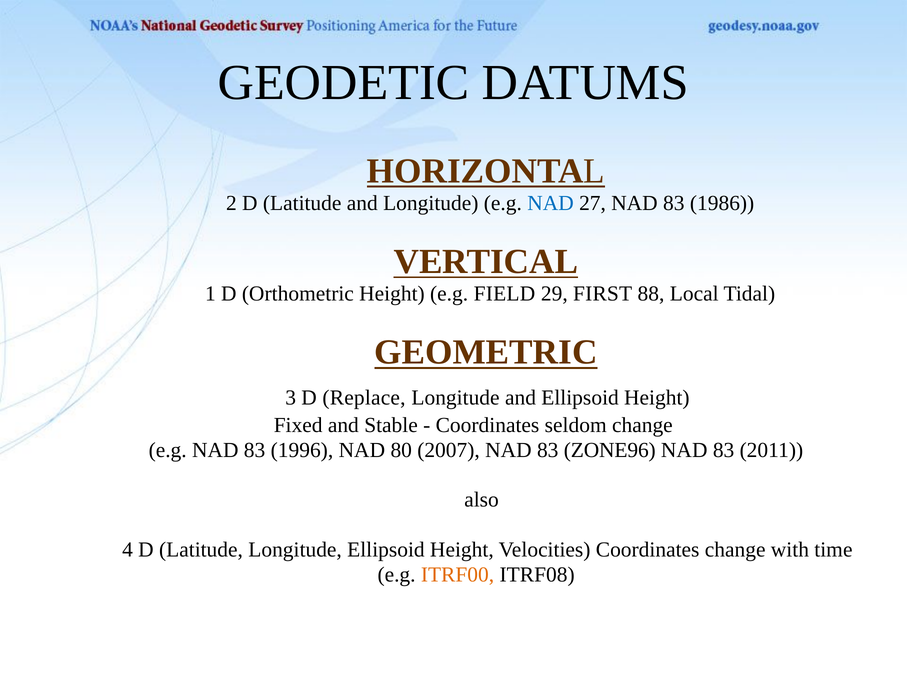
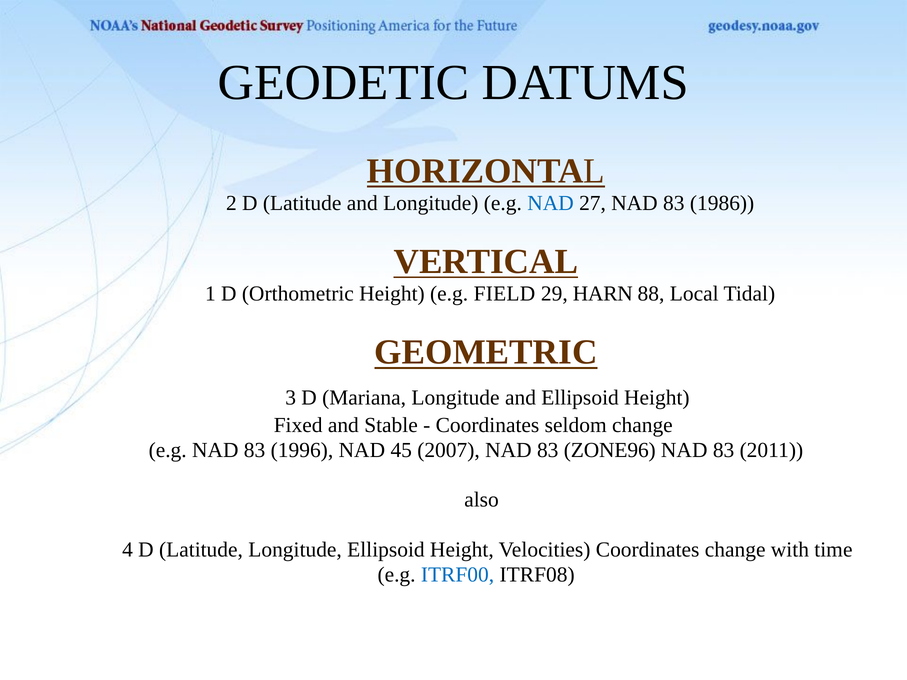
FIRST: FIRST -> HARN
Replace: Replace -> Mariana
80: 80 -> 45
ITRF00 colour: orange -> blue
